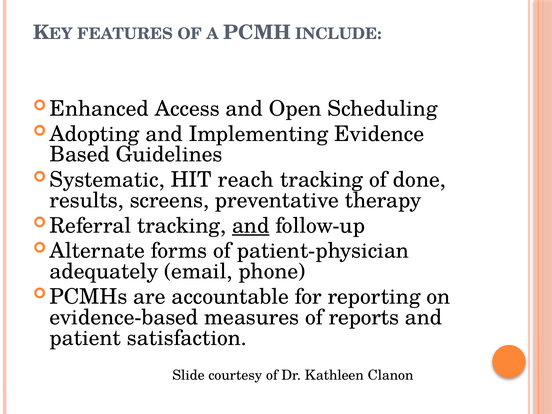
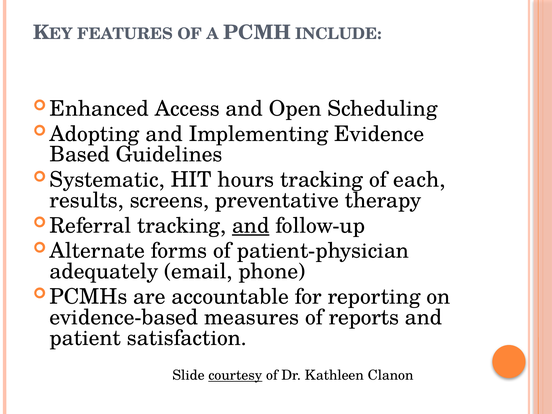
reach: reach -> hours
done: done -> each
courtesy underline: none -> present
